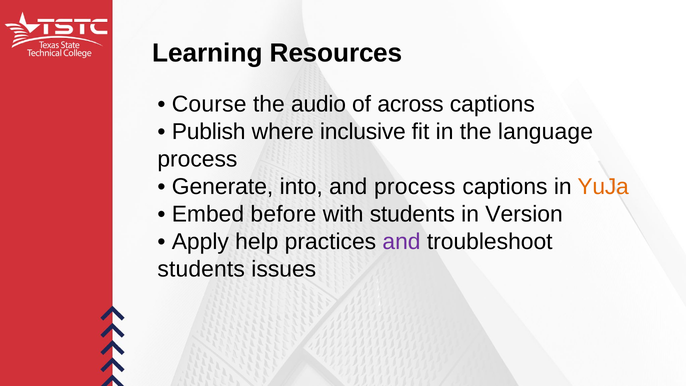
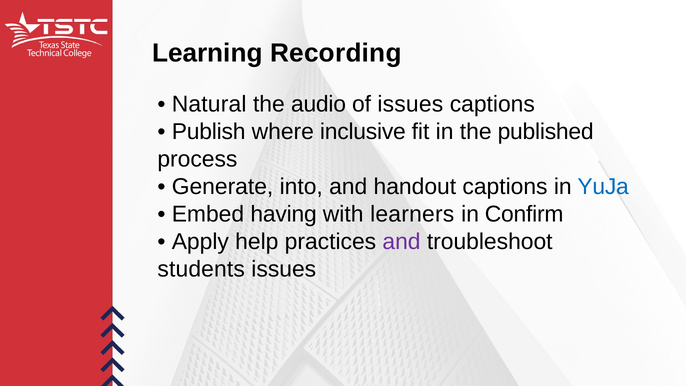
Resources: Resources -> Recording
Course: Course -> Natural
of across: across -> issues
language: language -> published
and process: process -> handout
YuJa colour: orange -> blue
before: before -> having
with students: students -> learners
Version: Version -> Confirm
